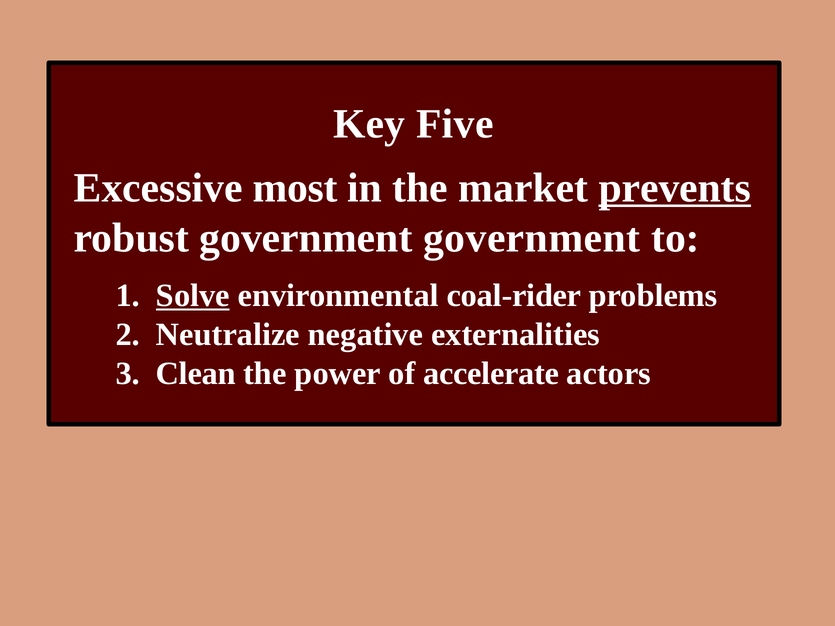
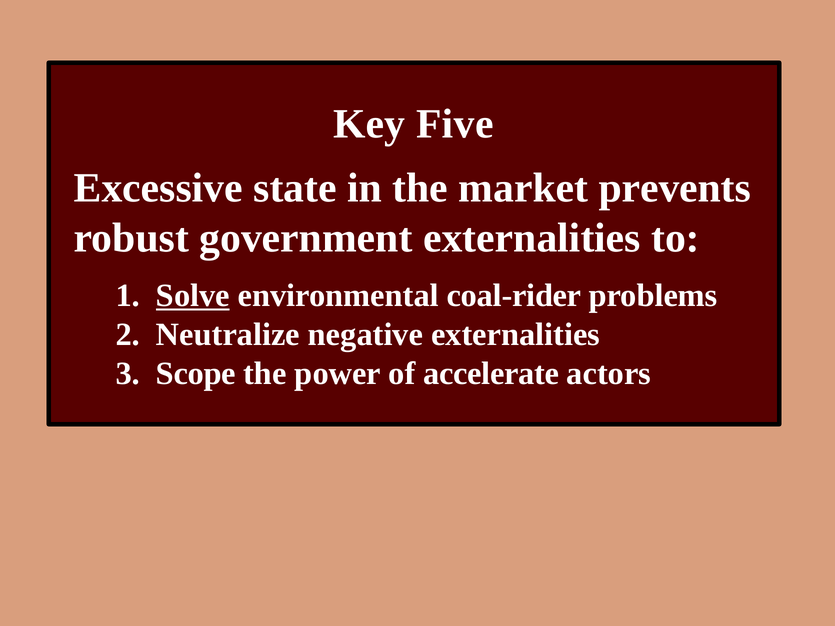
most: most -> state
prevents underline: present -> none
government government: government -> externalities
Clean: Clean -> Scope
